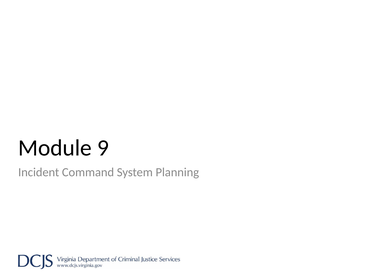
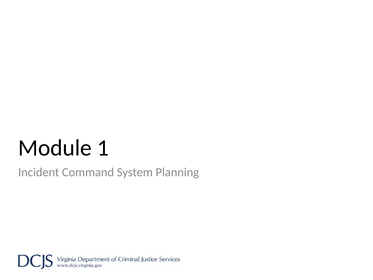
9: 9 -> 1
